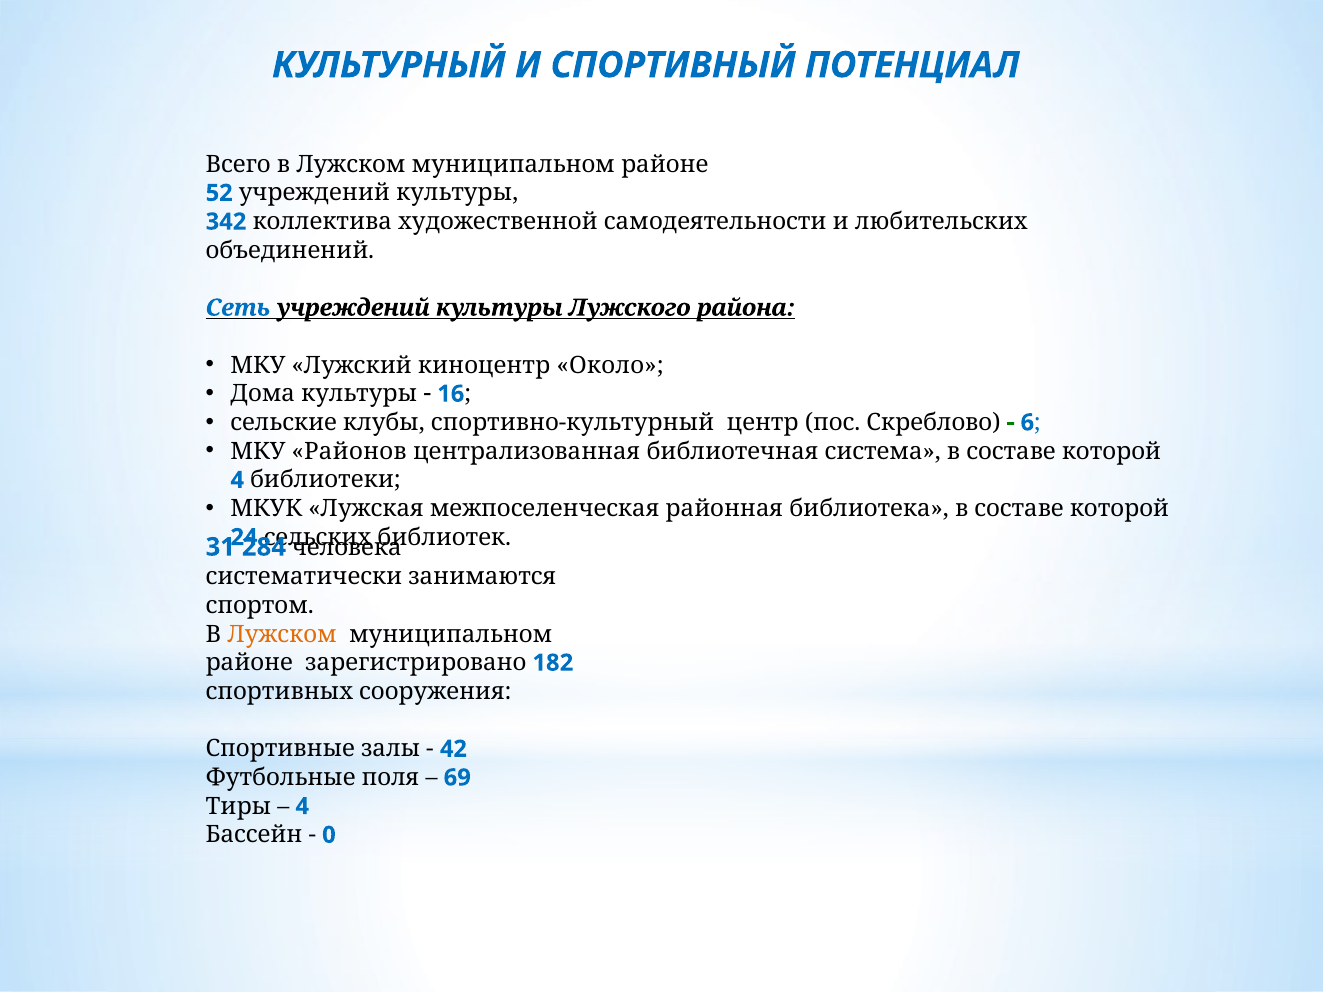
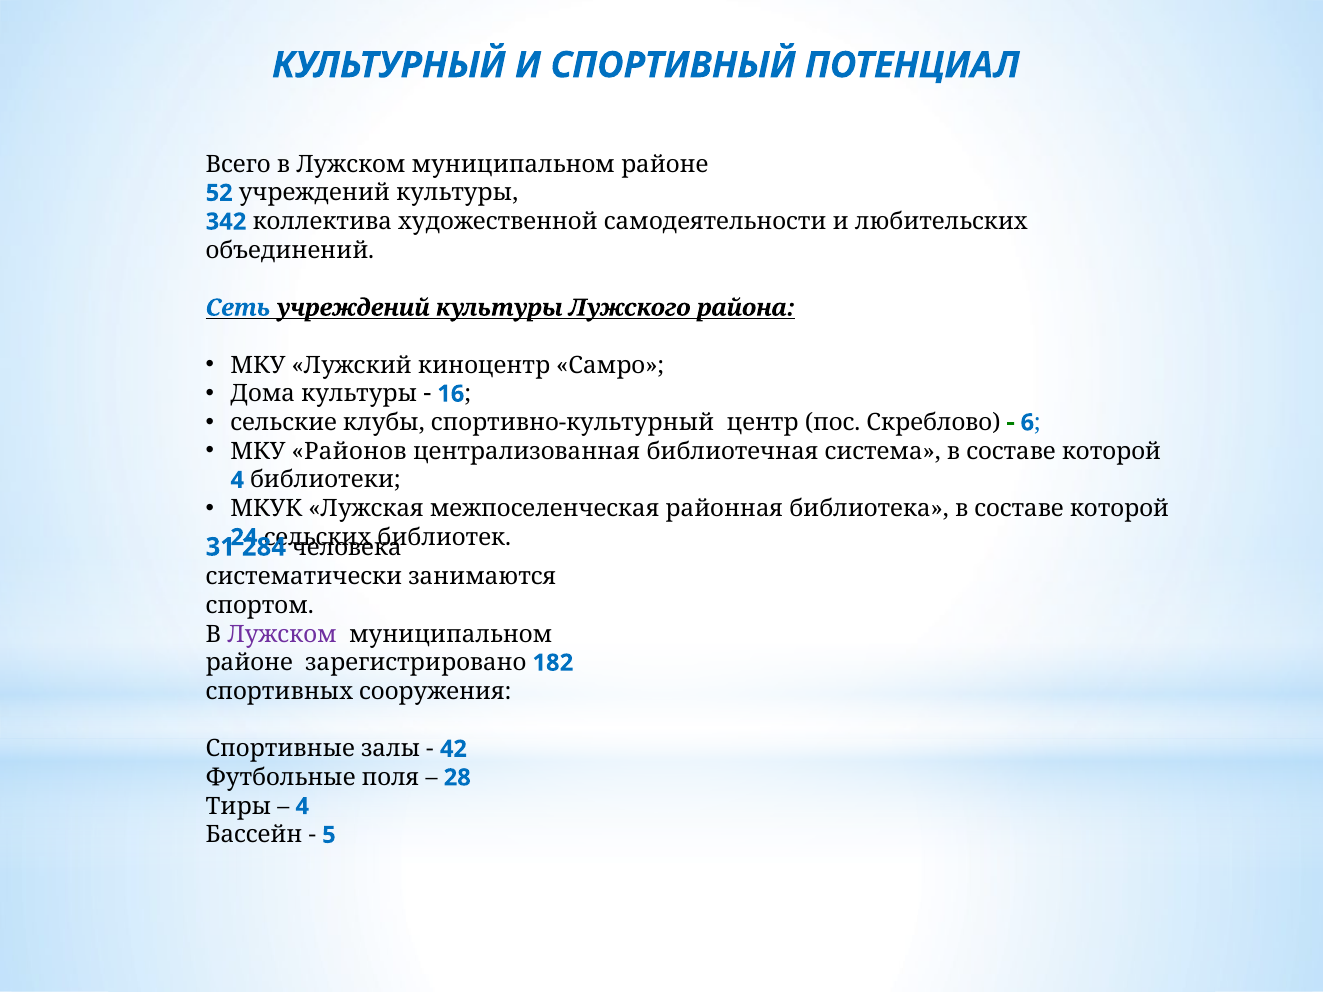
Около: Около -> Самро
Лужском at (282, 634) colour: orange -> purple
69: 69 -> 28
0: 0 -> 5
